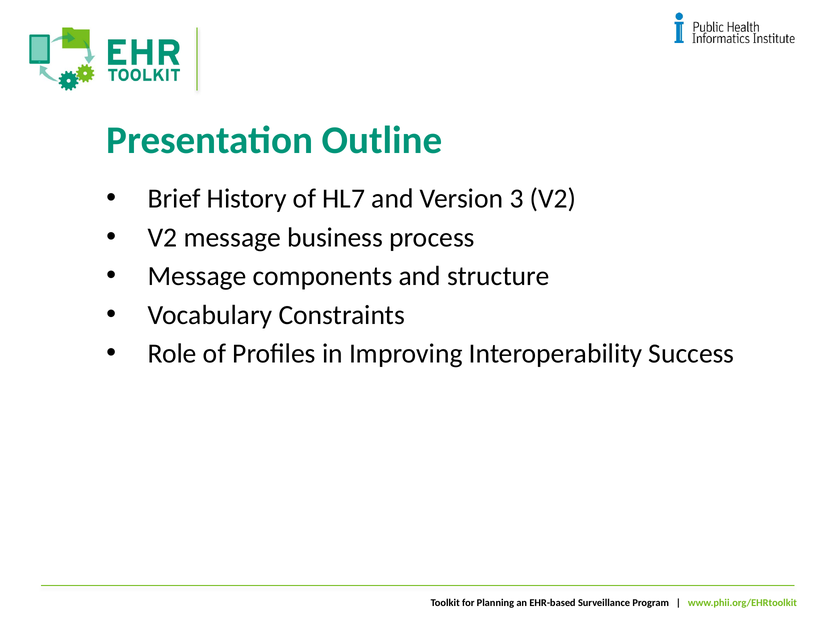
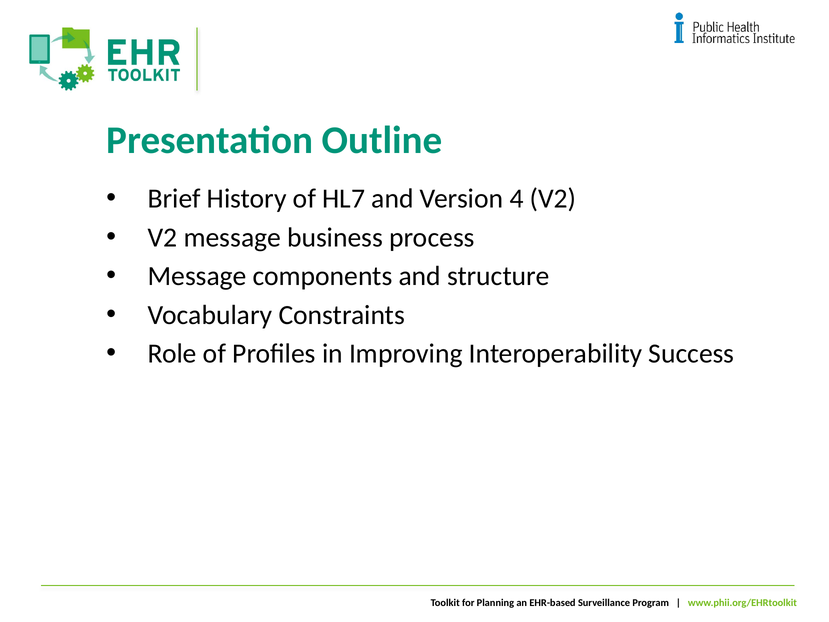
3: 3 -> 4
